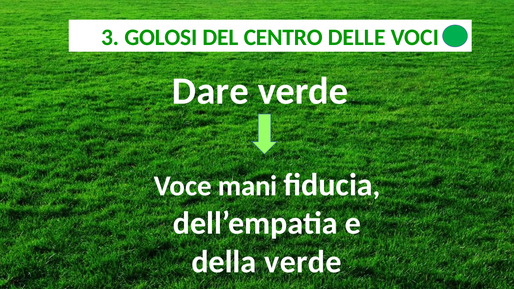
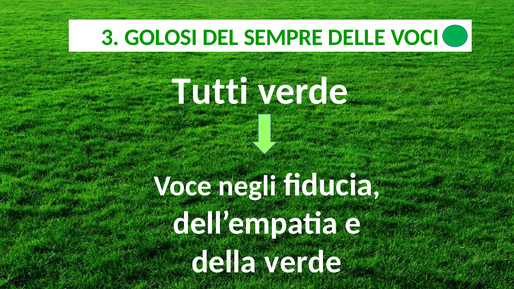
CENTRO: CENTRO -> SEMPRE
Dare: Dare -> Tutti
mani: mani -> negli
